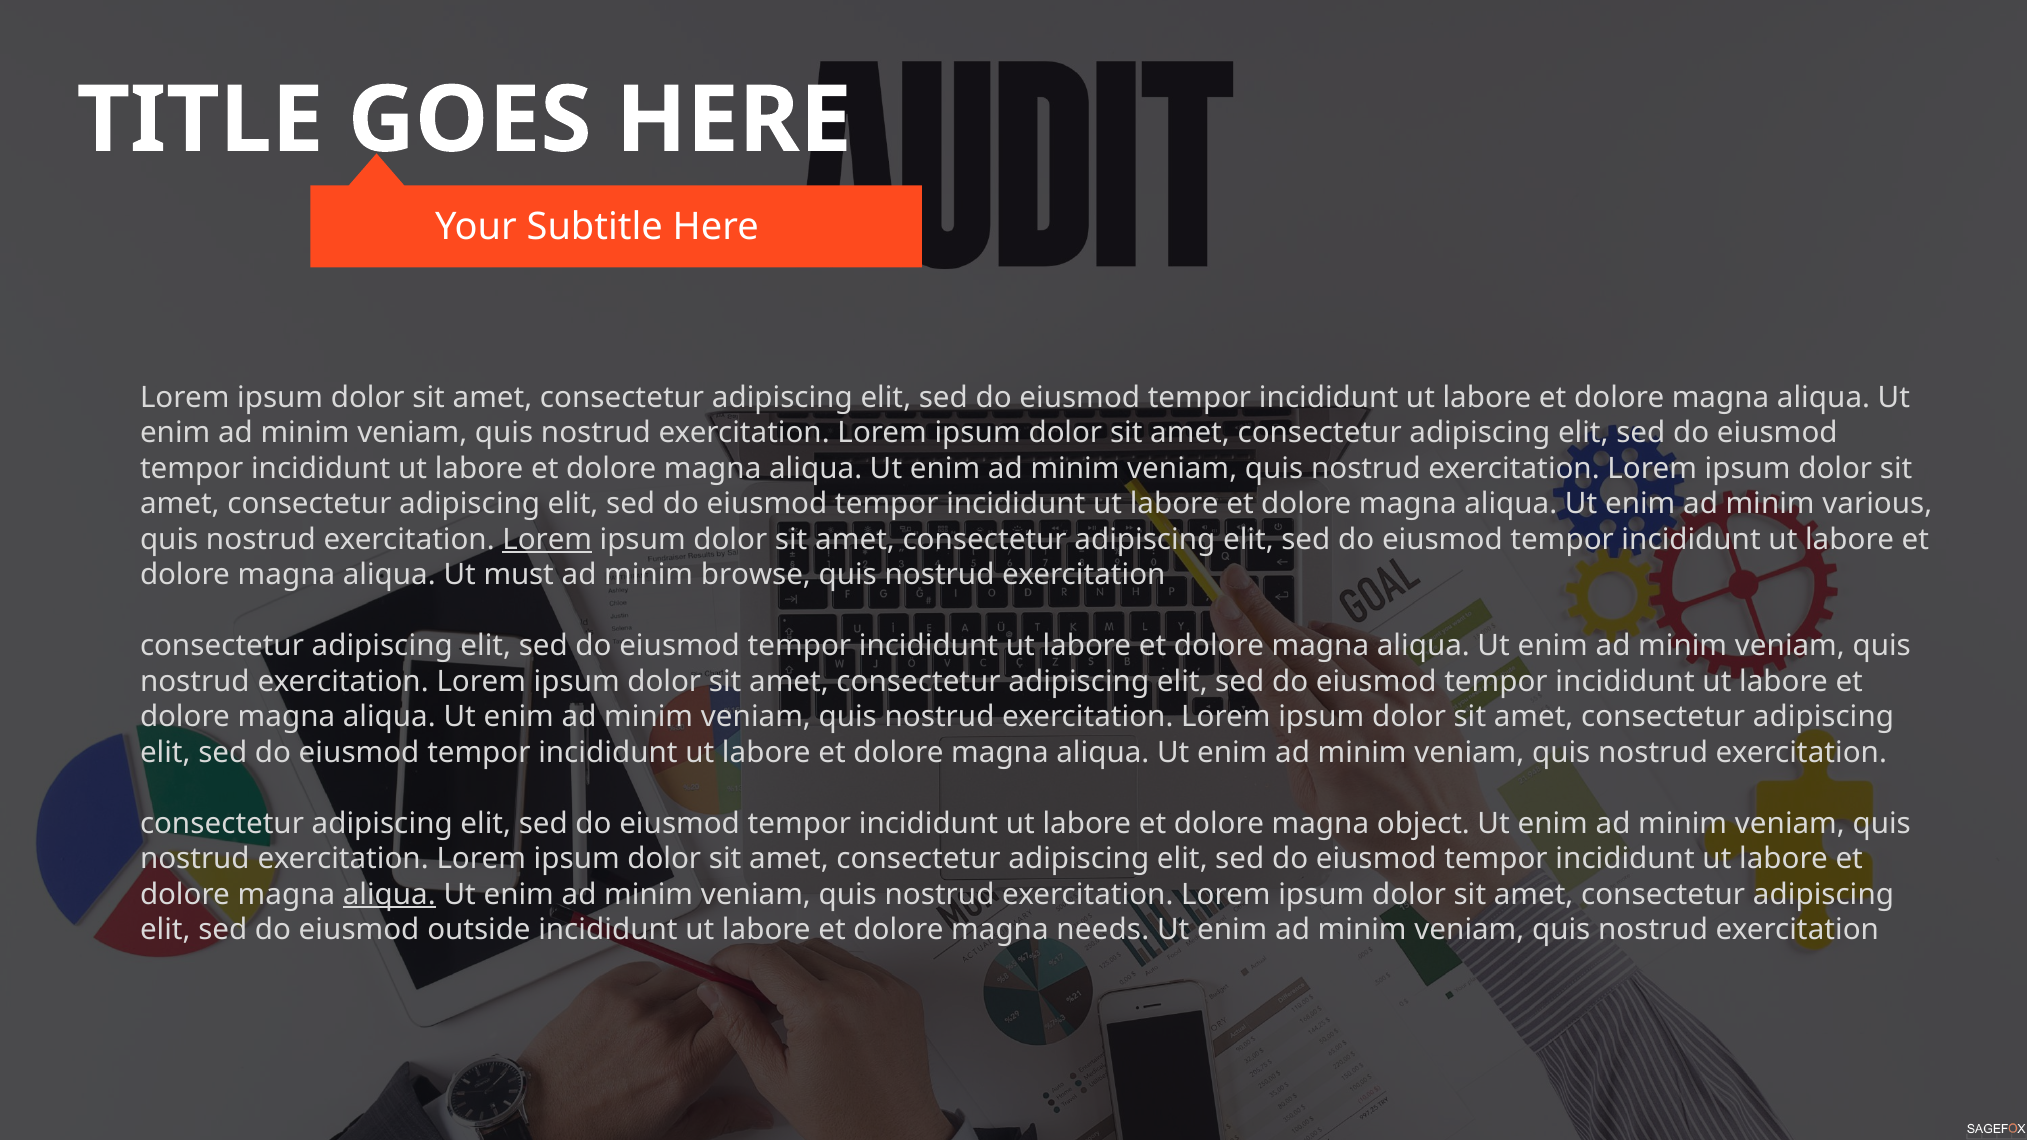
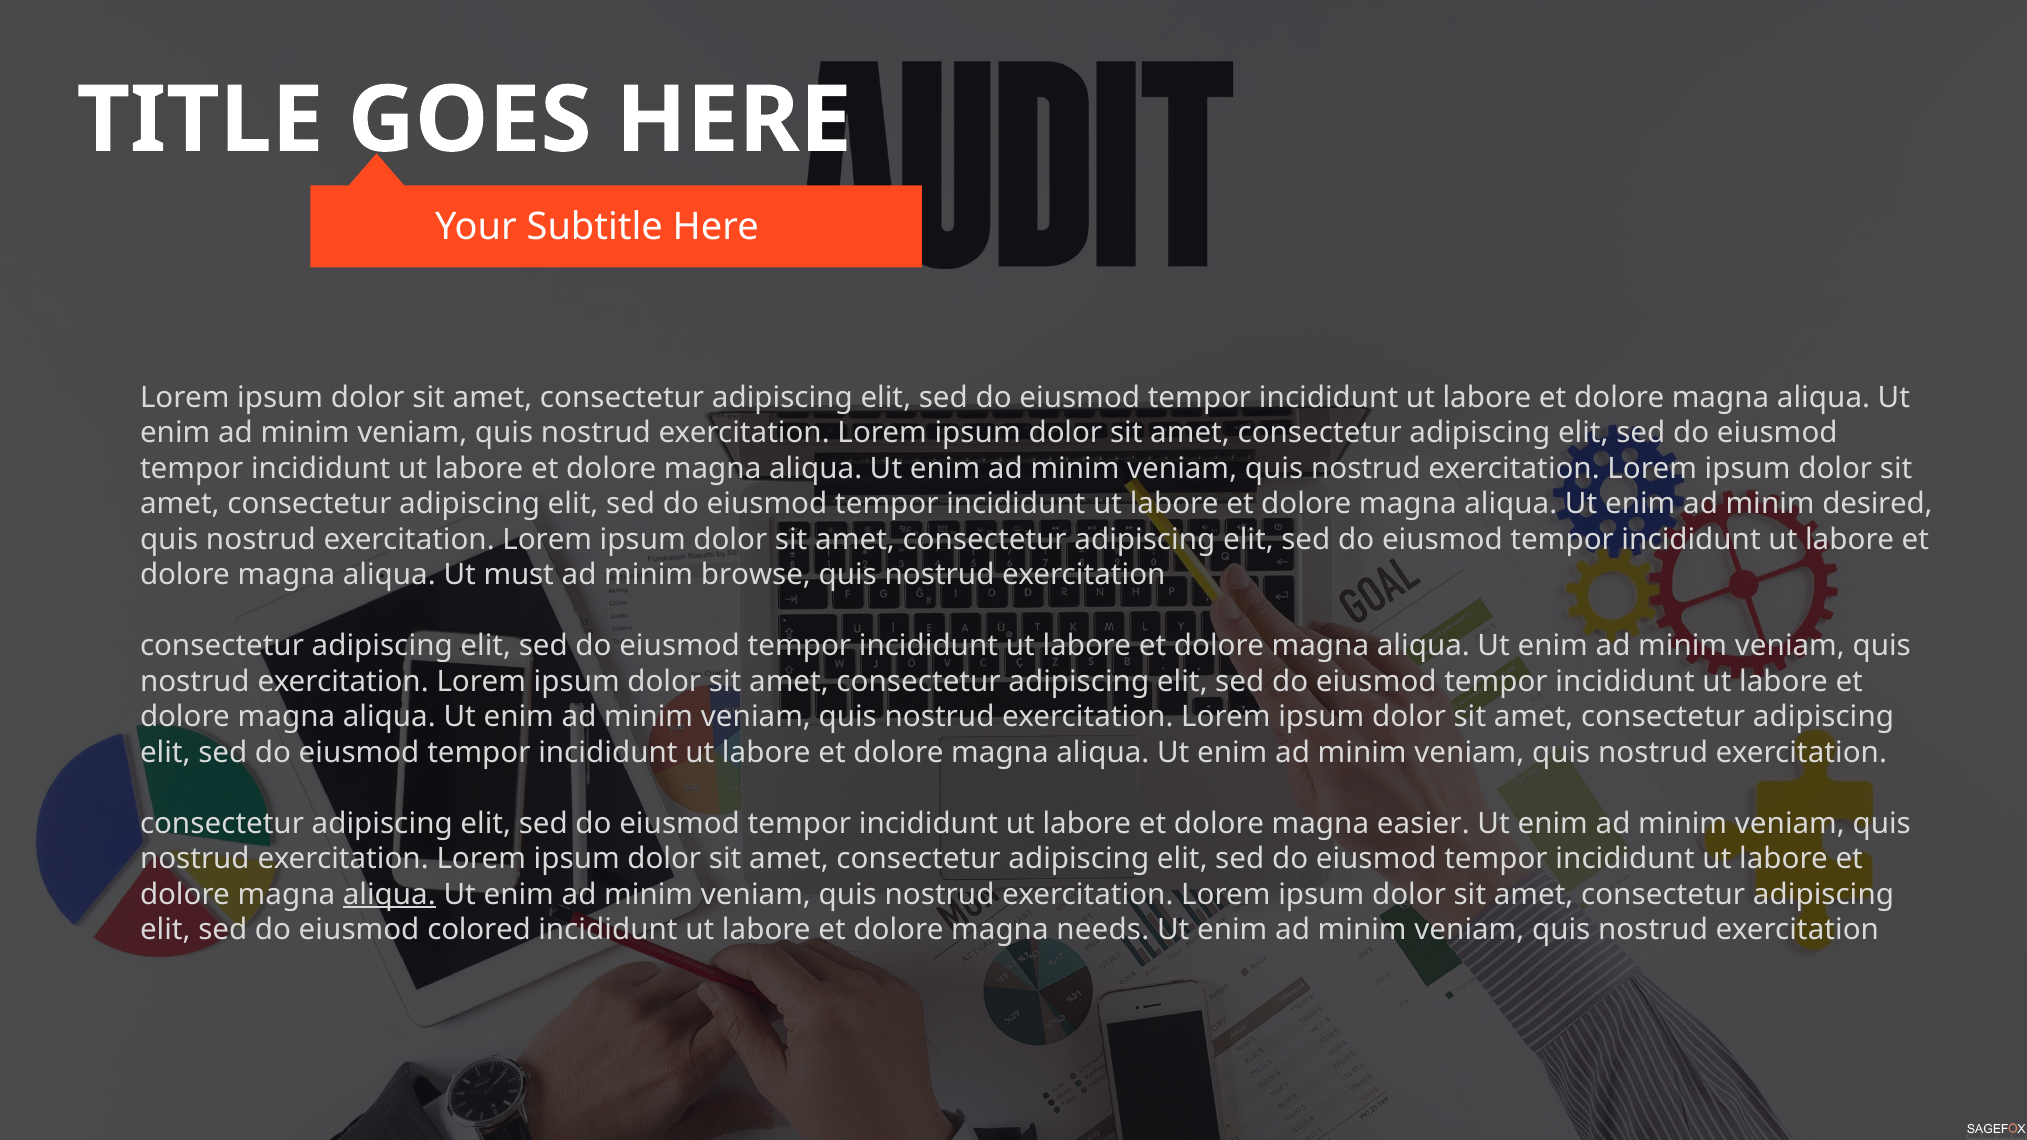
various: various -> desired
Lorem at (547, 540) underline: present -> none
object: object -> easier
outside: outside -> colored
